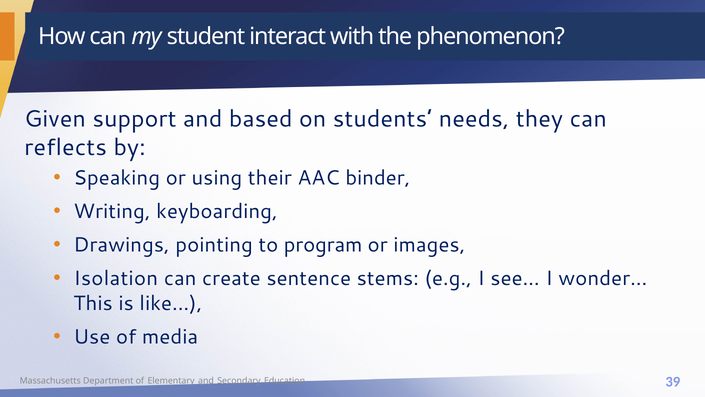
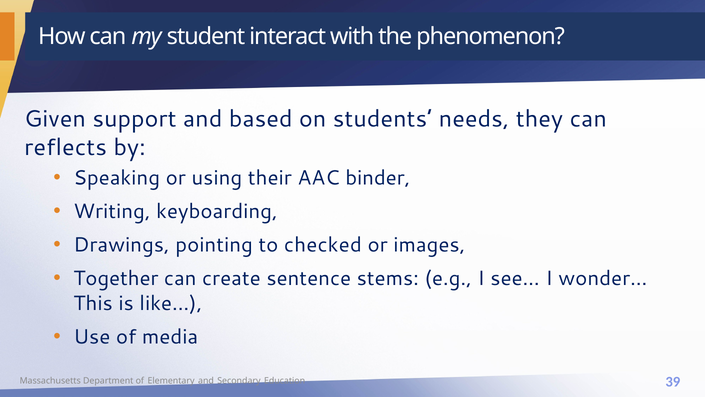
program: program -> checked
Isolation: Isolation -> Together
